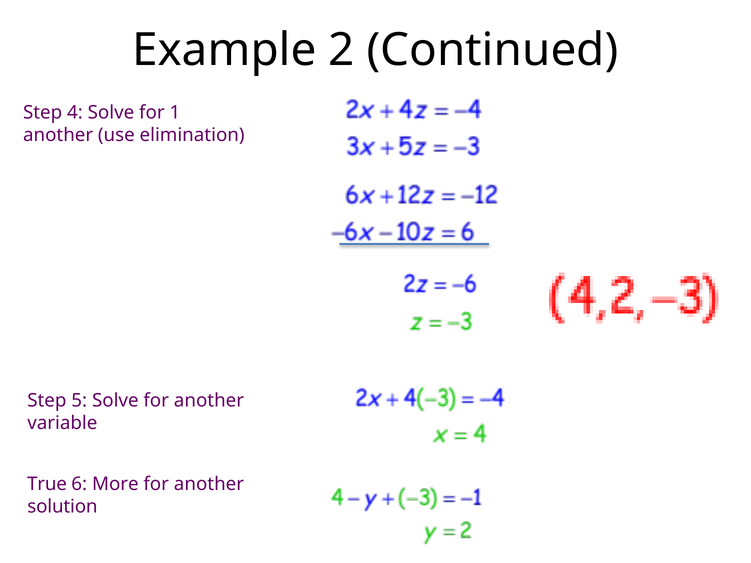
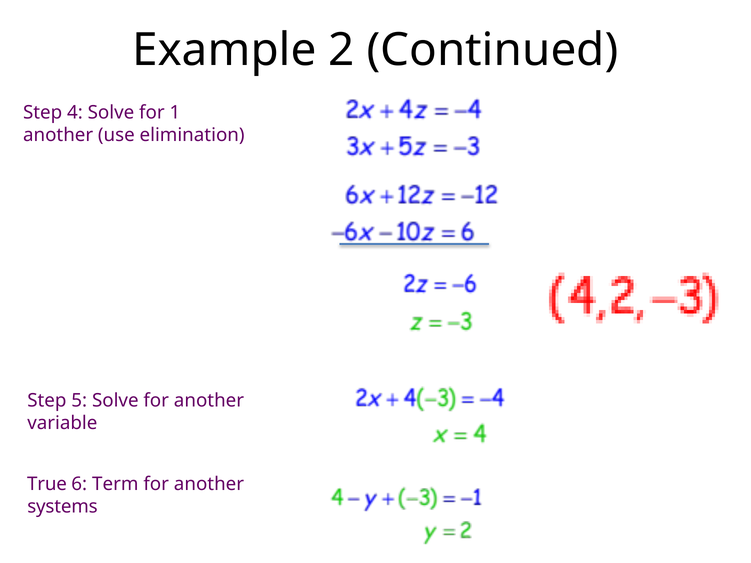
More: More -> Term
solution: solution -> systems
